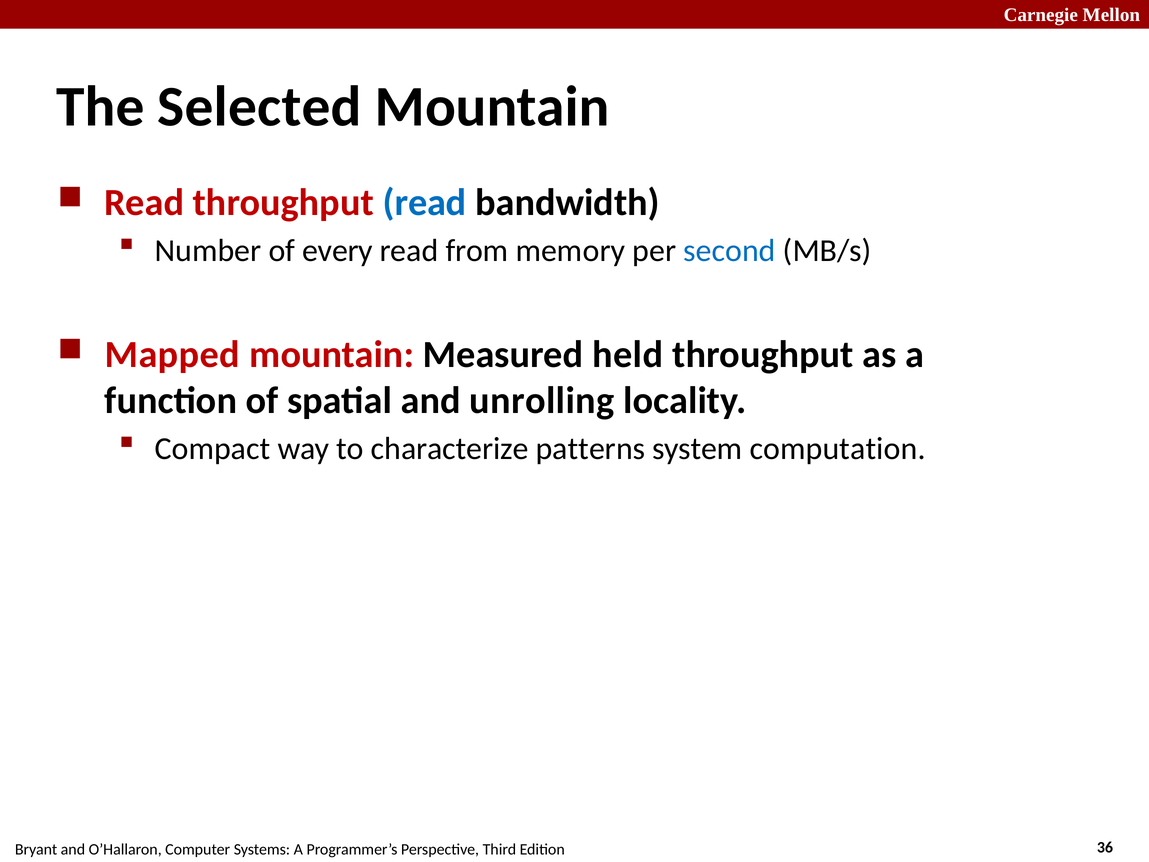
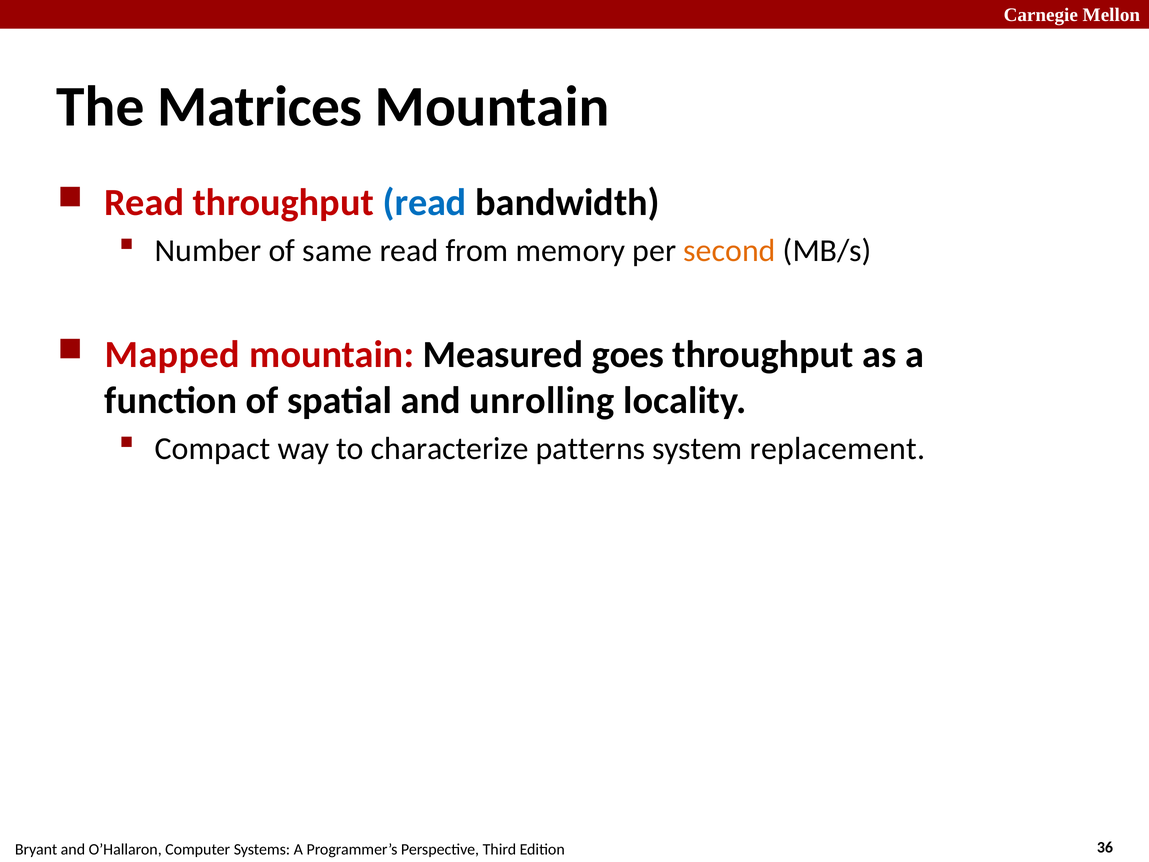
Selected: Selected -> Matrices
every: every -> same
second colour: blue -> orange
held: held -> goes
computation: computation -> replacement
